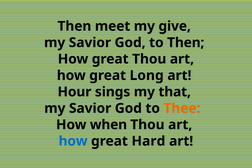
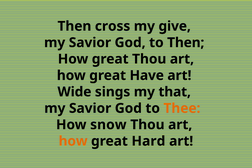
meet: meet -> cross
Long: Long -> Have
Hour: Hour -> Wide
when: when -> snow
how at (73, 141) colour: blue -> orange
